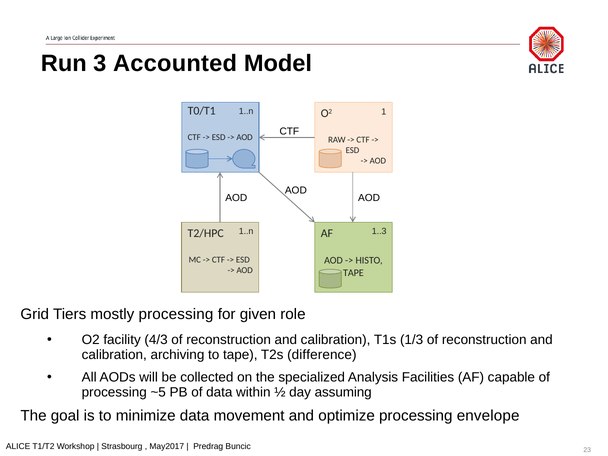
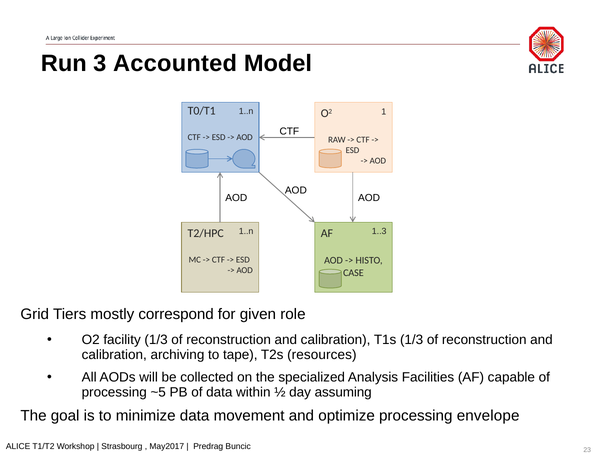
TAPE at (353, 273): TAPE -> CASE
mostly processing: processing -> correspond
facility 4/3: 4/3 -> 1/3
difference: difference -> resources
